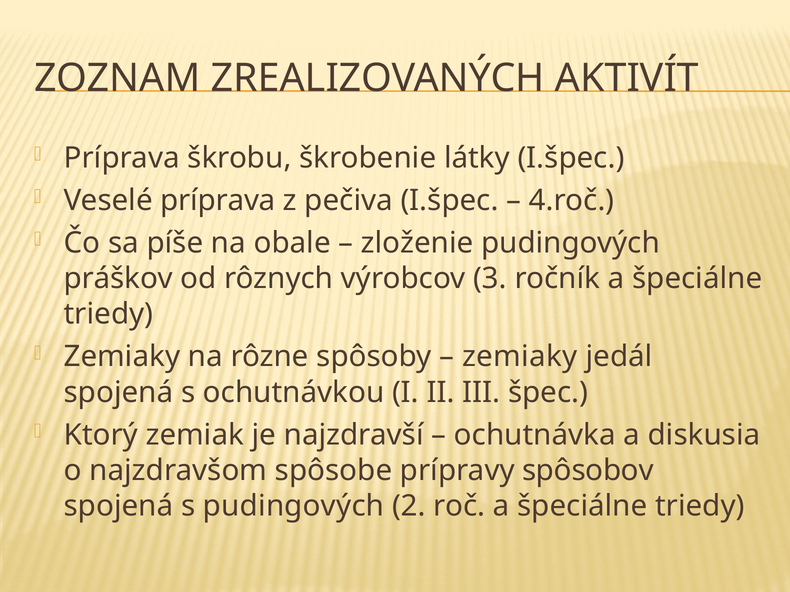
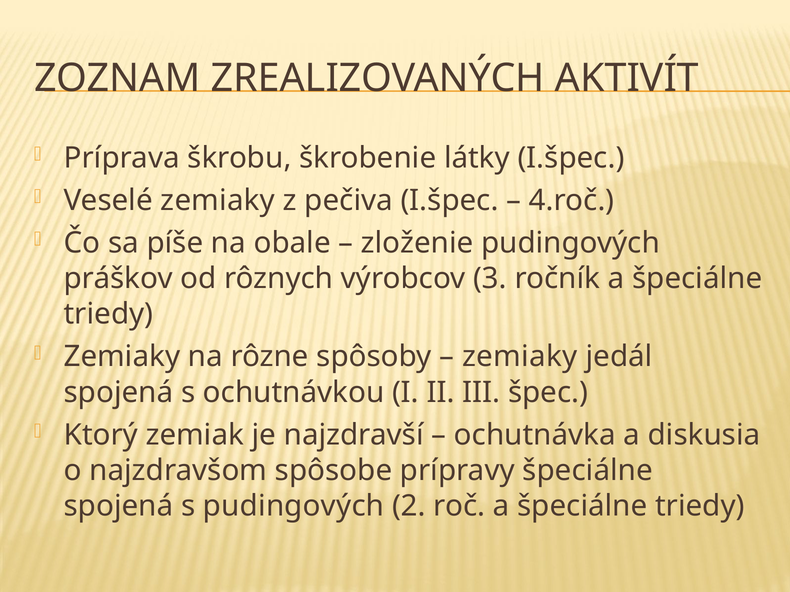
Veselé príprava: príprava -> zemiaky
prípravy spôsobov: spôsobov -> špeciálne
